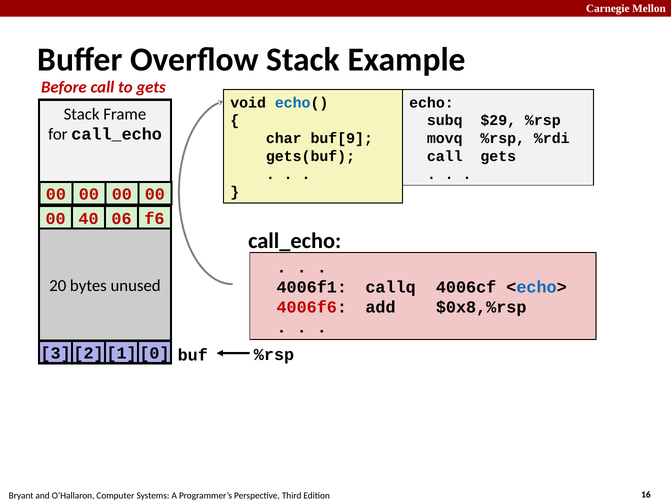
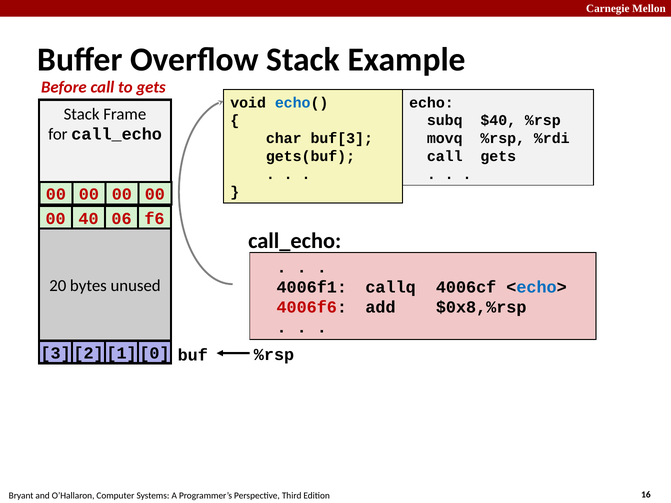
$29: $29 -> $40
buf[9: buf[9 -> buf[3
